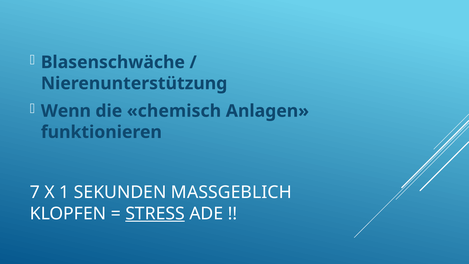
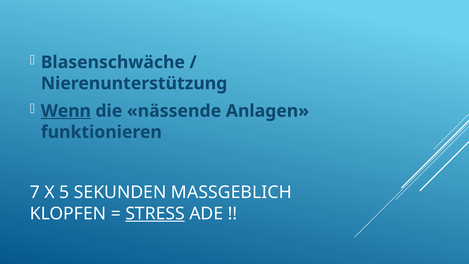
Wenn underline: none -> present
chemisch: chemisch -> nässende
1: 1 -> 5
